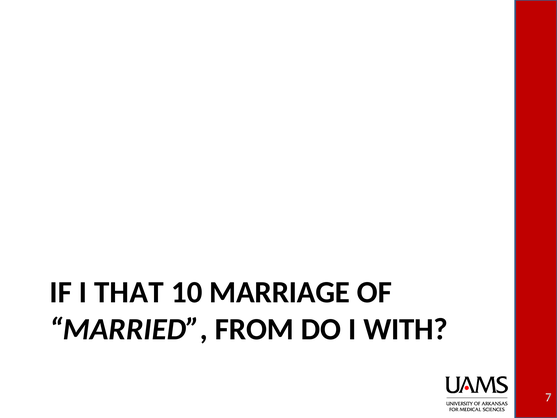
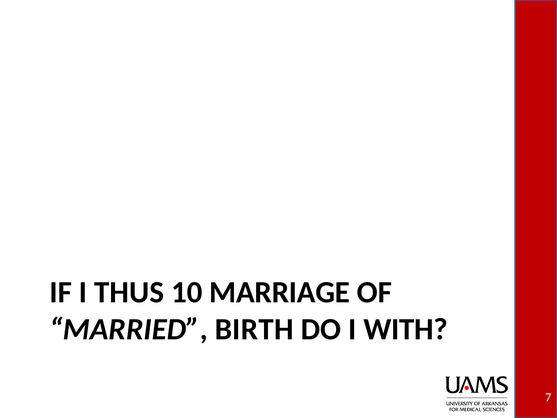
THAT: THAT -> THUS
FROM: FROM -> BIRTH
